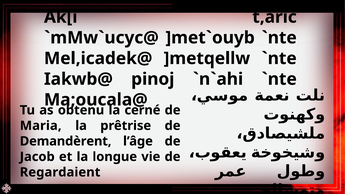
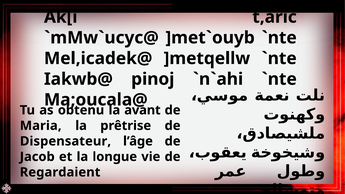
cerné: cerné -> avant
Demandèrent: Demandèrent -> Dispensateur
